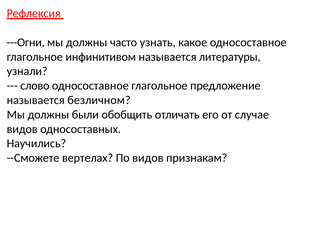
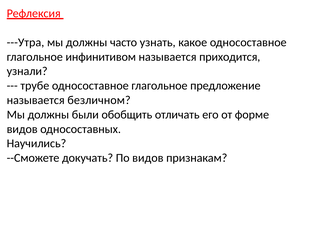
---Огни: ---Огни -> ---Утра
литературы: литературы -> приходится
слово: слово -> трубе
случае: случае -> форме
вертелах: вертелах -> докучать
